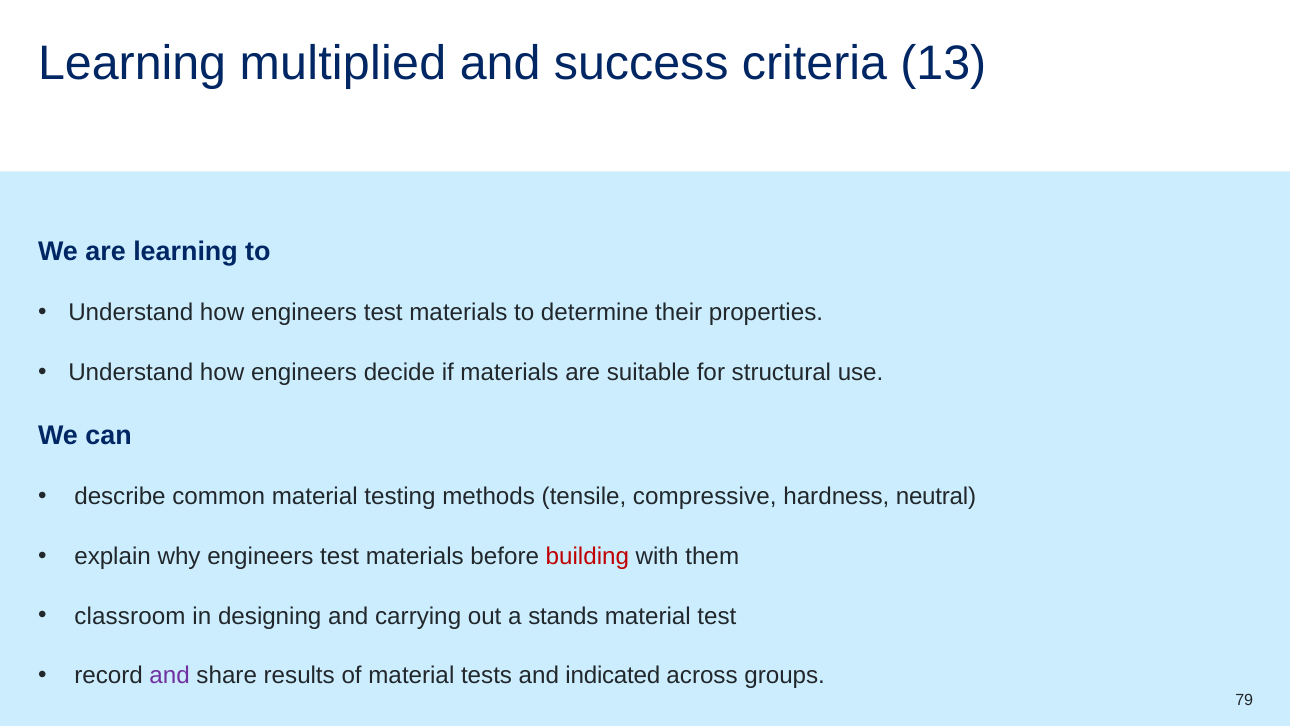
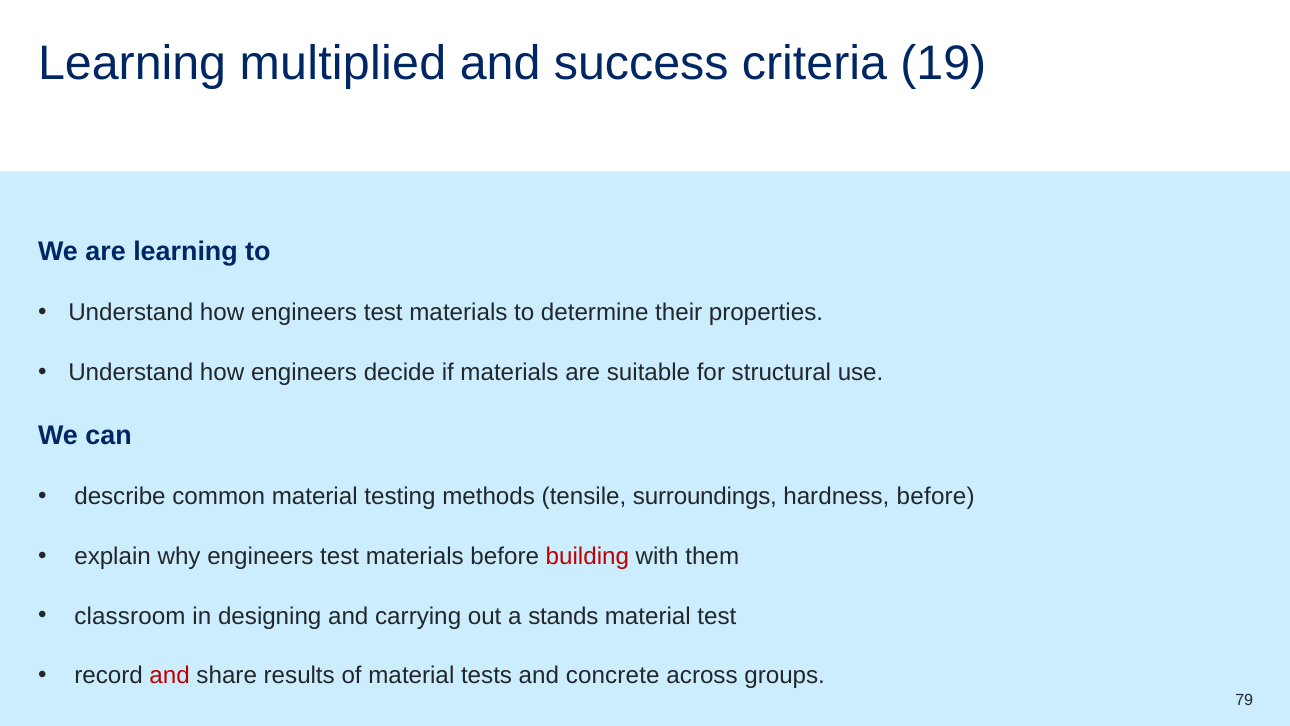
13: 13 -> 19
compressive: compressive -> surroundings
hardness neutral: neutral -> before
and at (170, 675) colour: purple -> red
indicated: indicated -> concrete
